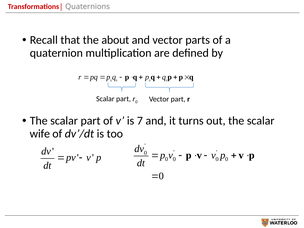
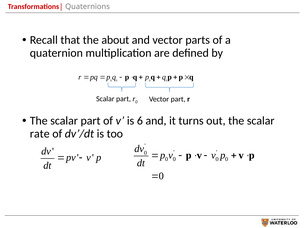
7: 7 -> 6
wife: wife -> rate
